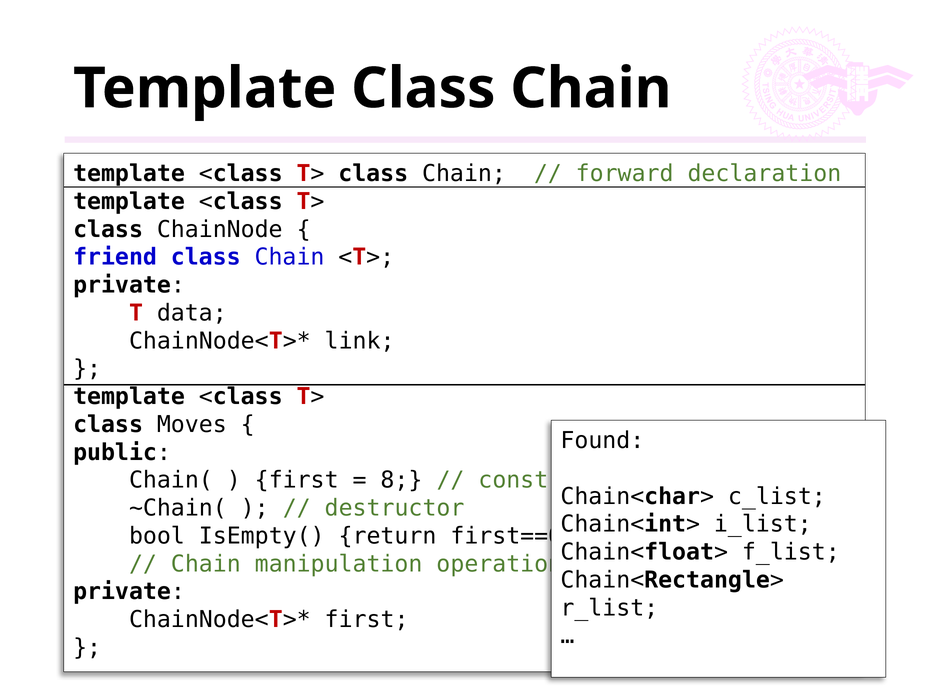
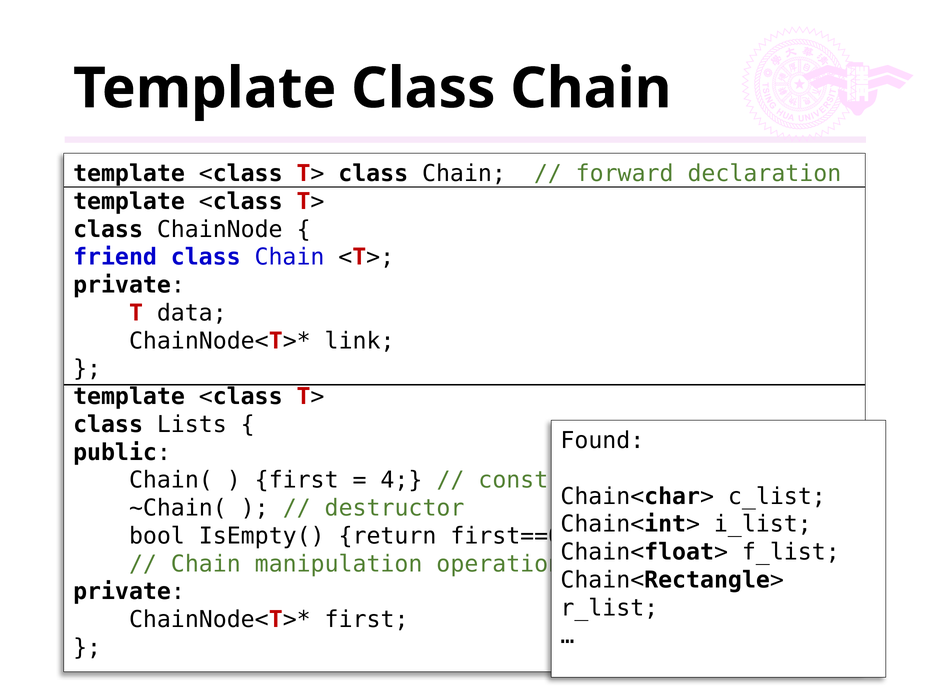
Moves: Moves -> Lists
8: 8 -> 4
